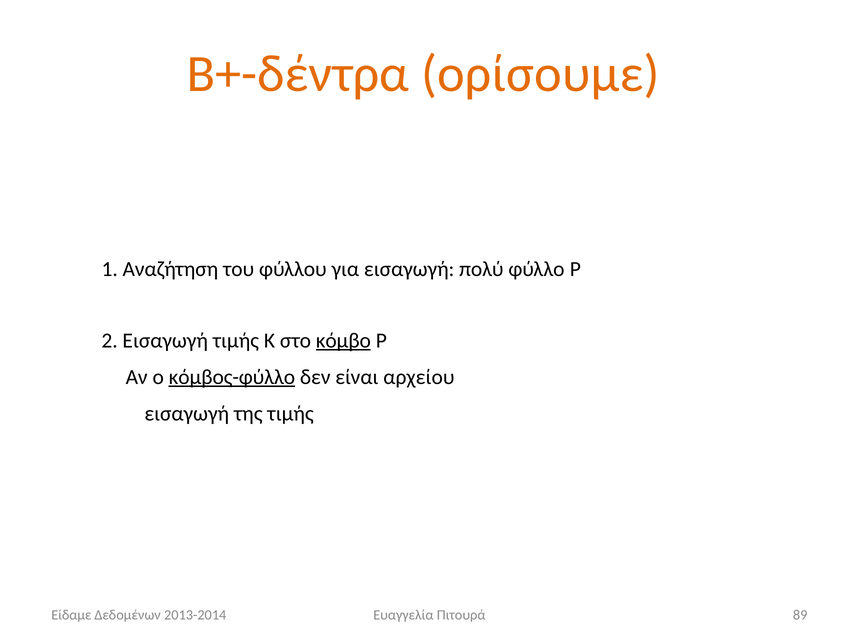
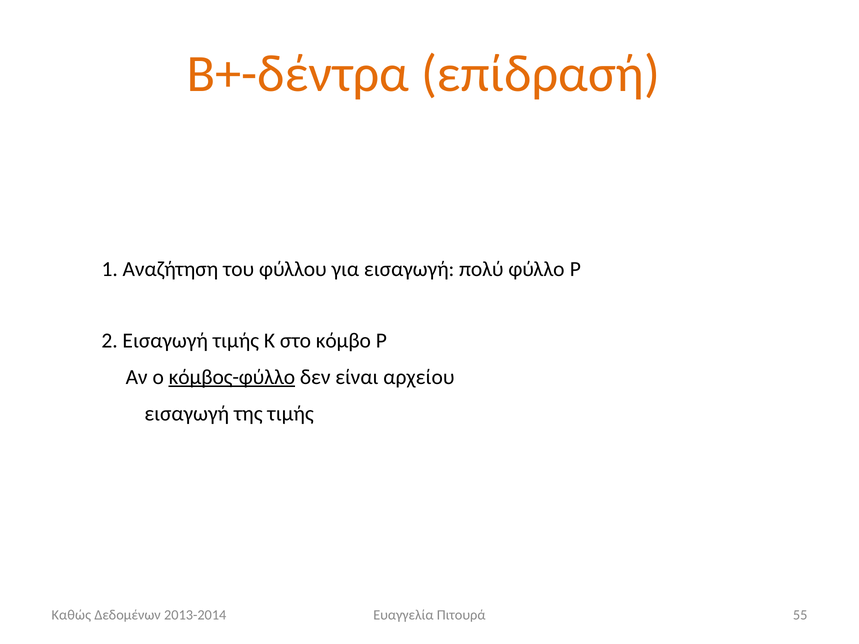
ορίσουμε: ορίσουμε -> επίδρασή
κόμβο underline: present -> none
Είδαμε: Είδαμε -> Καθώς
89: 89 -> 55
